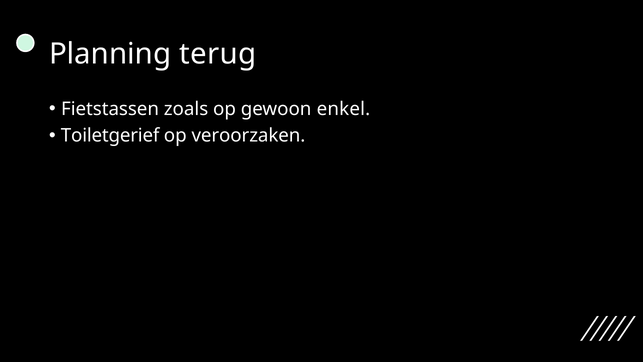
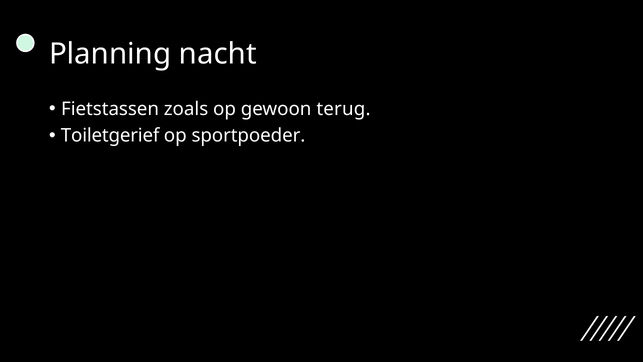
terug: terug -> nacht
enkel: enkel -> terug
veroorzaken: veroorzaken -> sportpoeder
